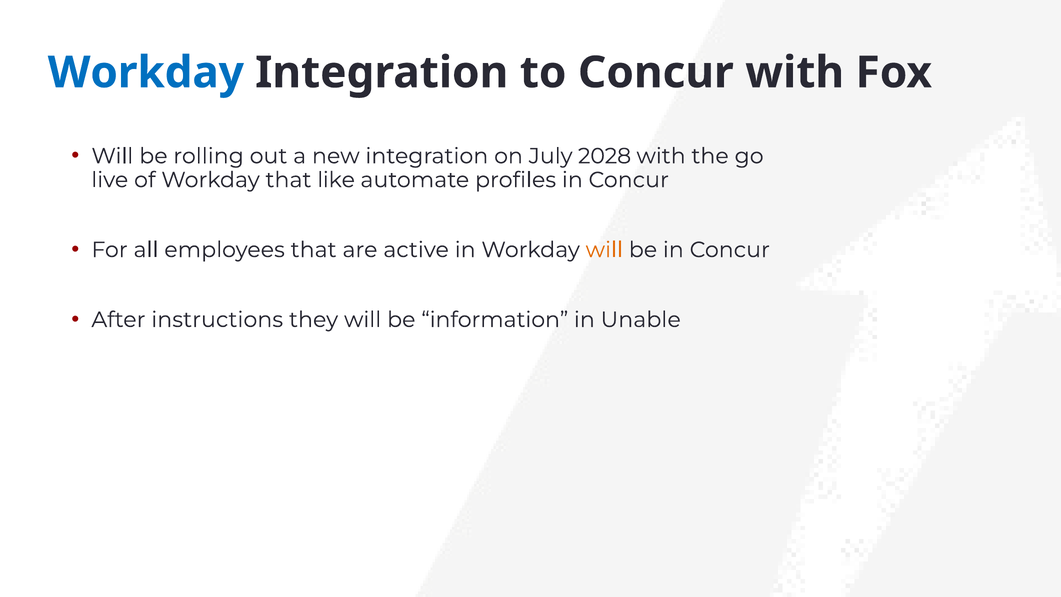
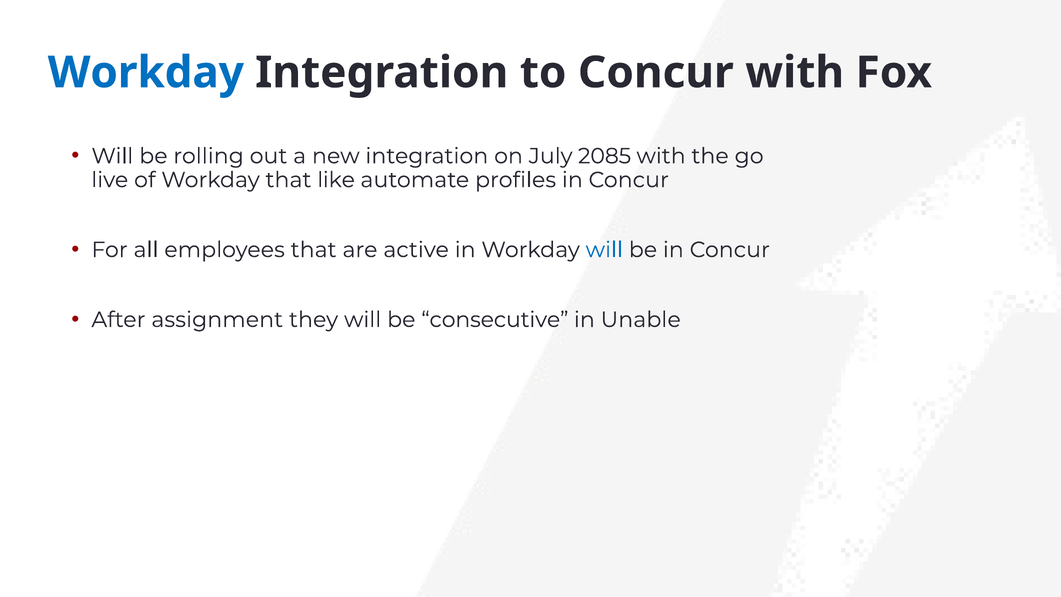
2028: 2028 -> 2085
will at (604, 250) colour: orange -> blue
instructions: instructions -> assignment
information: information -> consecutive
